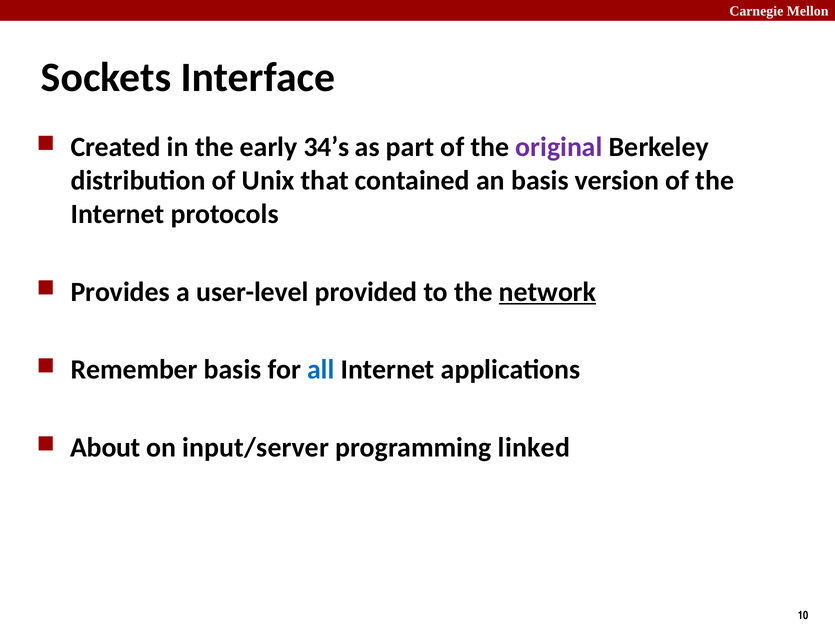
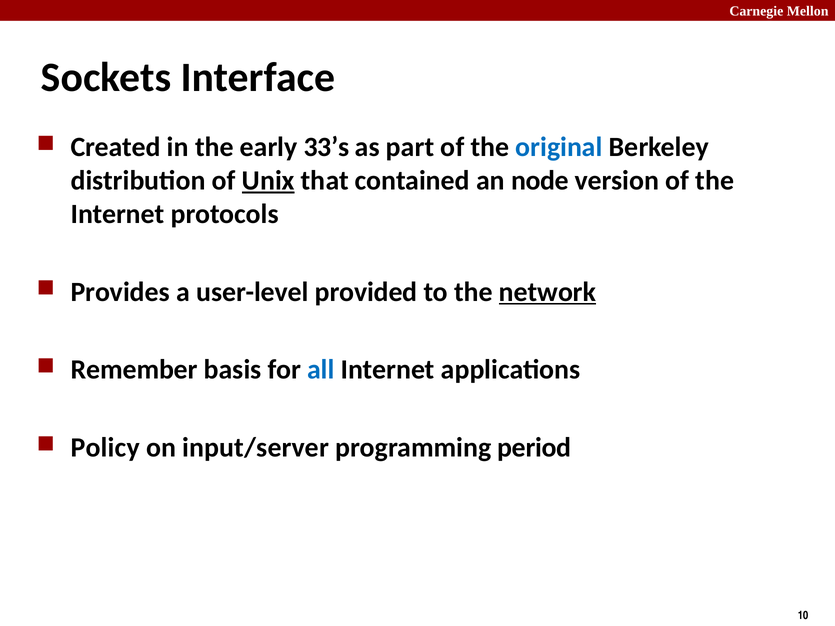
34’s: 34’s -> 33’s
original colour: purple -> blue
Unix underline: none -> present
an basis: basis -> node
About: About -> Policy
linked: linked -> period
